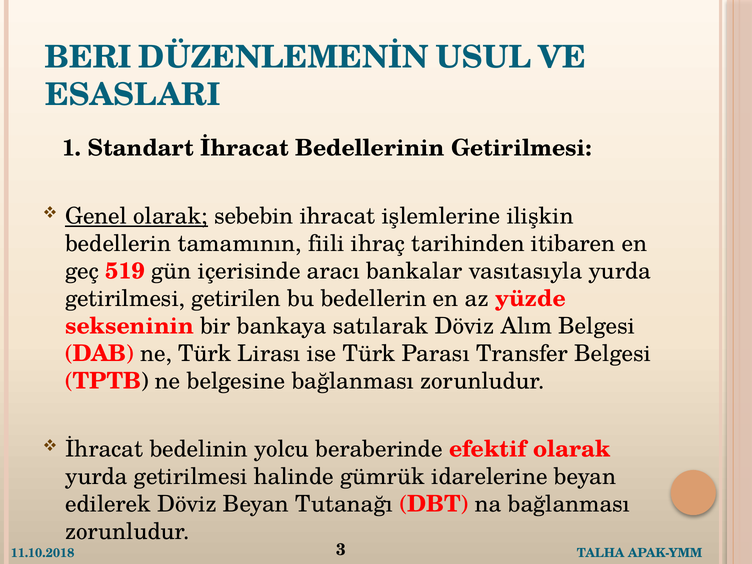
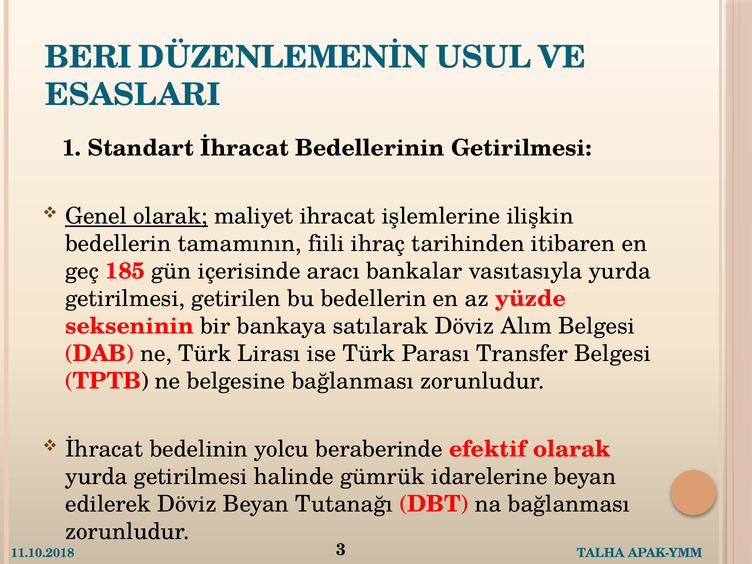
sebebin: sebebin -> maliyet
519: 519 -> 185
